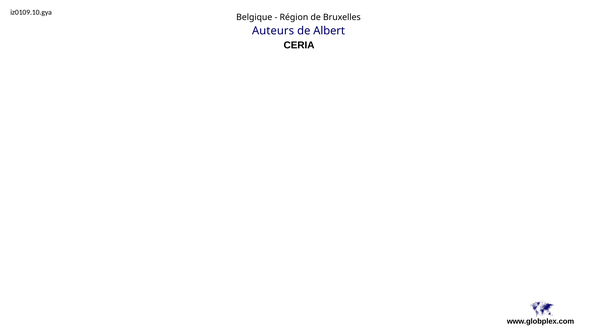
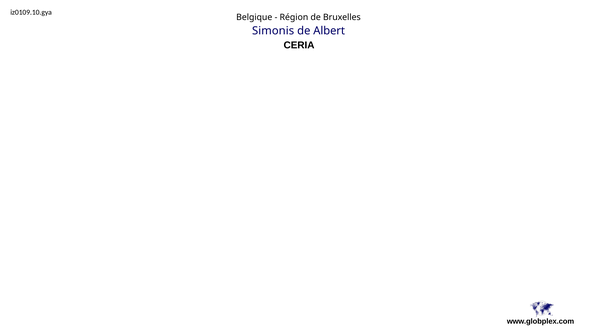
Auteurs: Auteurs -> Simonis
